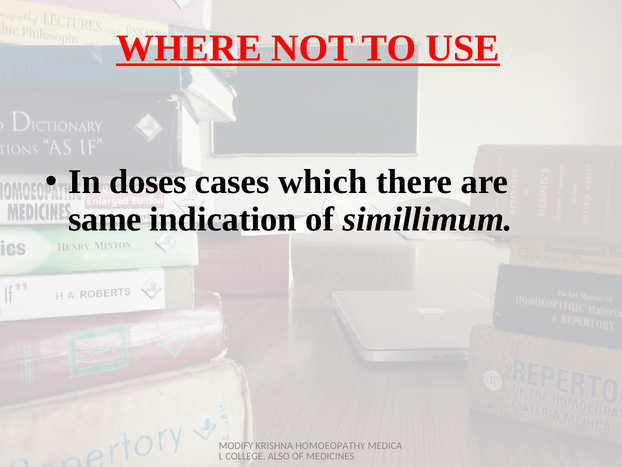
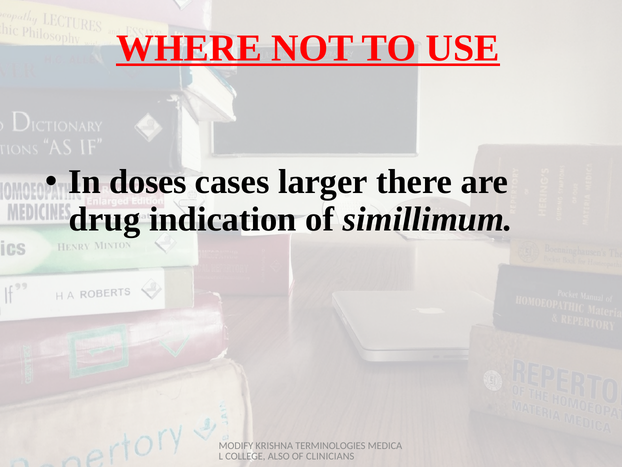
which: which -> larger
same: same -> drug
HOMOEOPATHY: HOMOEOPATHY -> TERMINOLOGIES
MEDICINES: MEDICINES -> CLINICIANS
